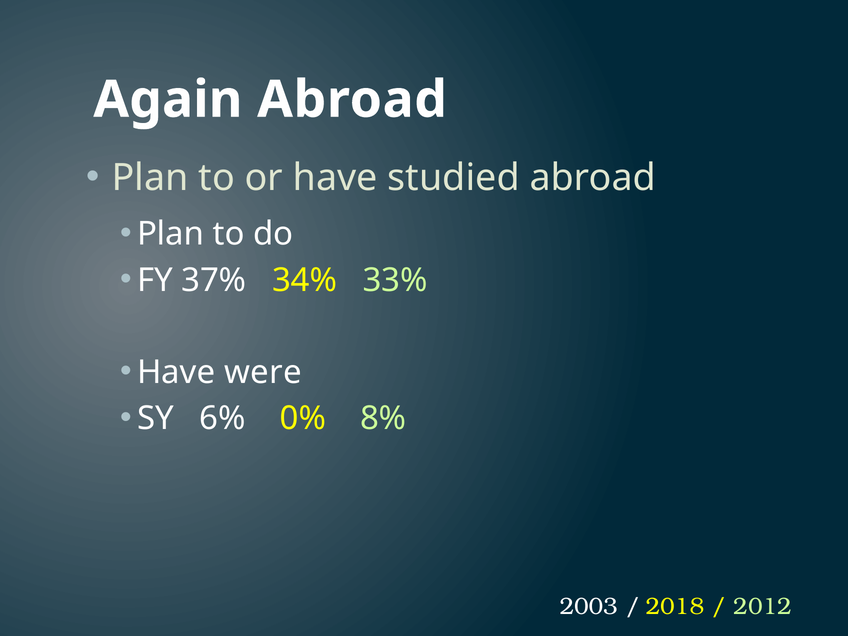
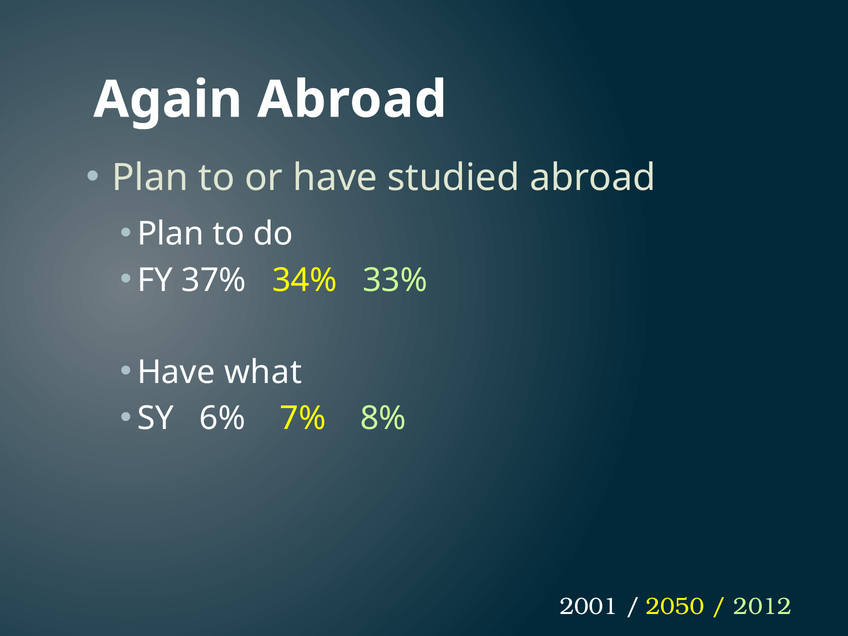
were: were -> what
0%: 0% -> 7%
2003: 2003 -> 2001
2018: 2018 -> 2050
